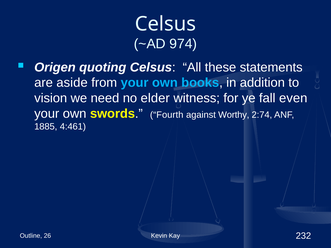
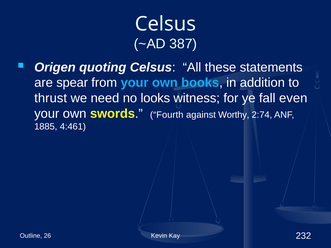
974: 974 -> 387
aside: aside -> spear
vision: vision -> thrust
elder: elder -> looks
